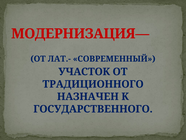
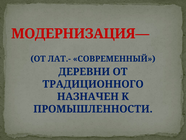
УЧАСТОК: УЧАСТОК -> ДЕРЕВНИ
ГОСУДАРСТВЕННОГО: ГОСУДАРСТВЕННОГО -> ПРОМЫШЛЕННОСТИ
